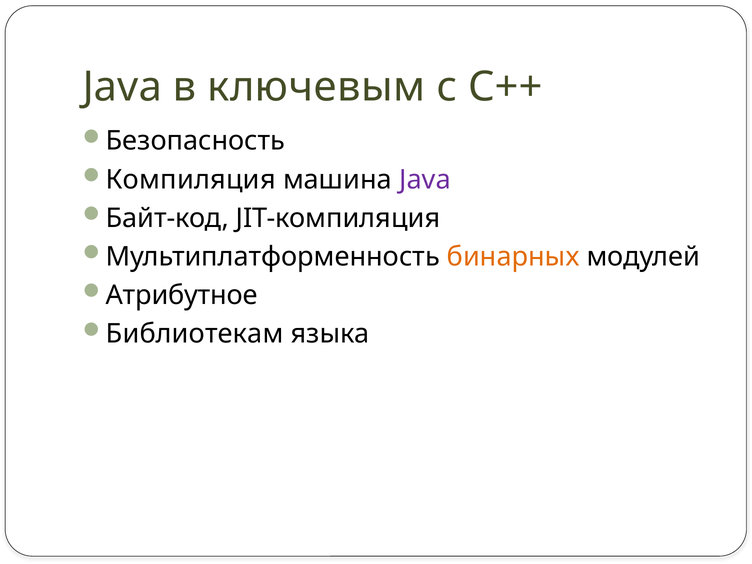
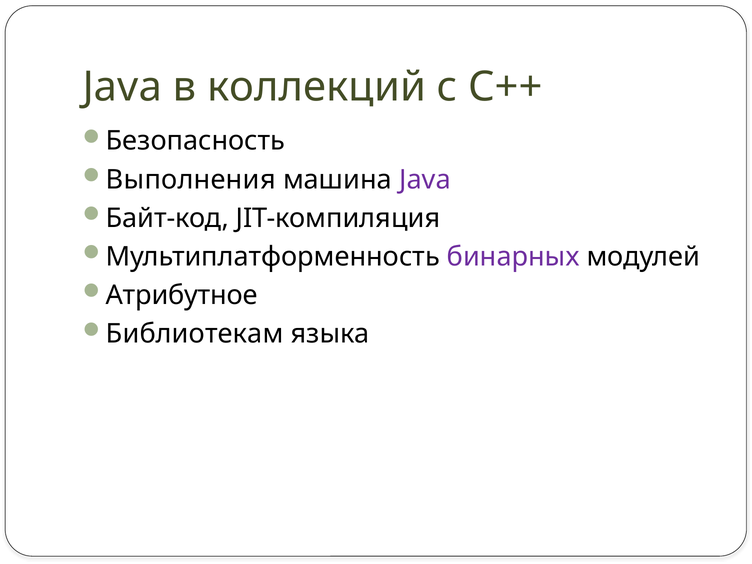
ключевым: ключевым -> коллекций
Компиляция: Компиляция -> Выполнения
бинарных colour: orange -> purple
